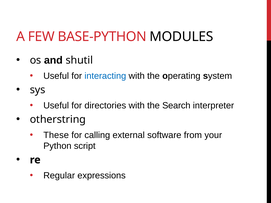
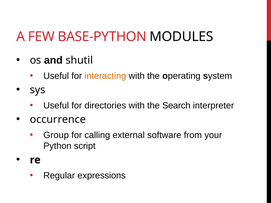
interacting colour: blue -> orange
otherstring: otherstring -> occurrence
These: These -> Group
